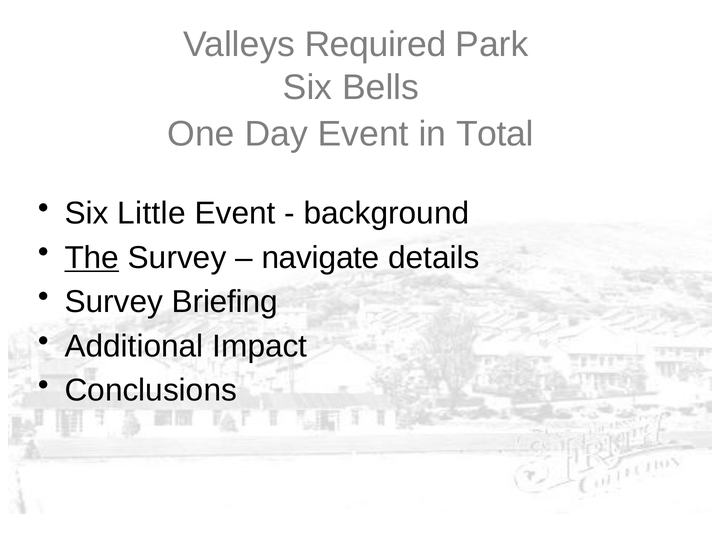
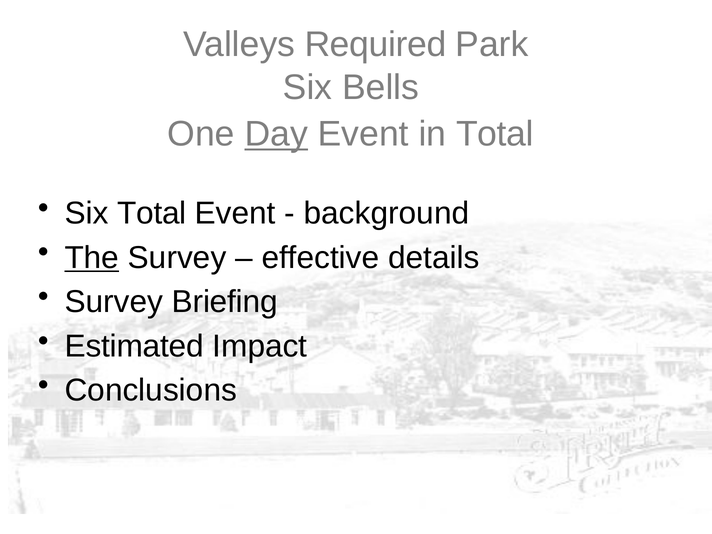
Day underline: none -> present
Six Little: Little -> Total
navigate: navigate -> effective
Additional: Additional -> Estimated
